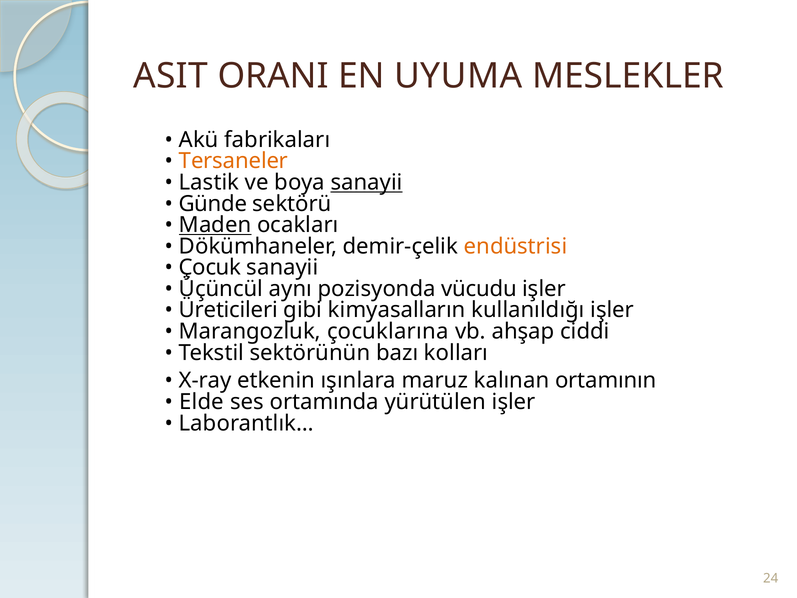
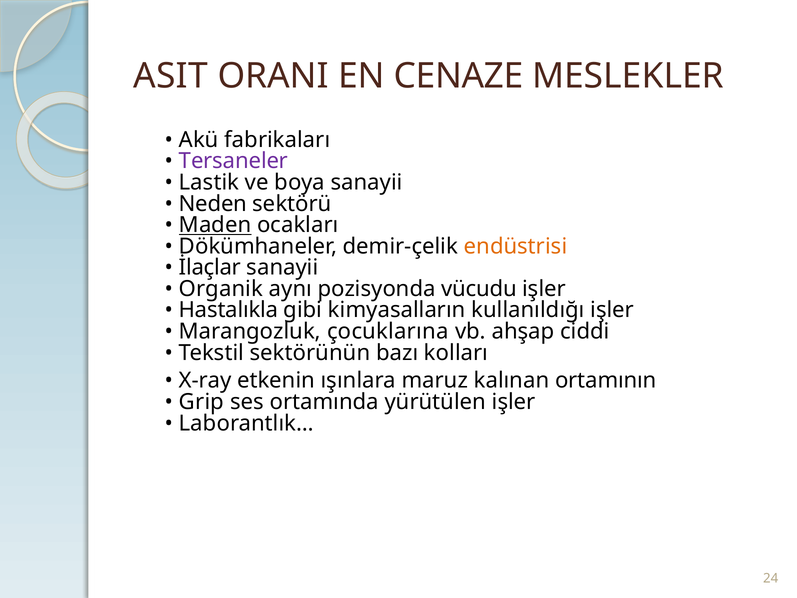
UYUMA: UYUMA -> CENAZE
Tersaneler colour: orange -> purple
sanayii at (367, 182) underline: present -> none
Günde: Günde -> Neden
Çocuk: Çocuk -> İlaçlar
Üçüncül: Üçüncül -> Organik
Üreticileri: Üreticileri -> Hastalıkla
Elde: Elde -> Grip
